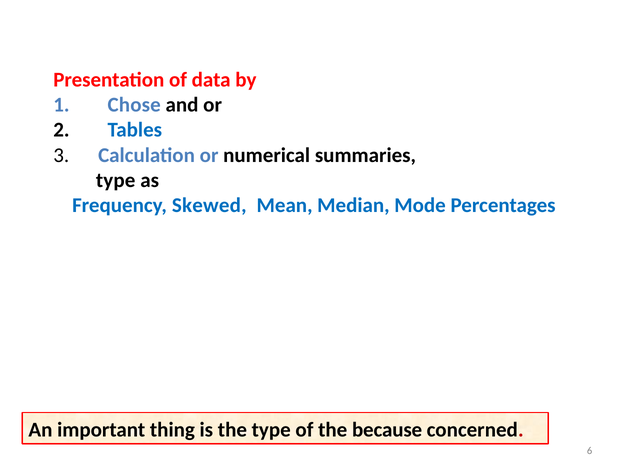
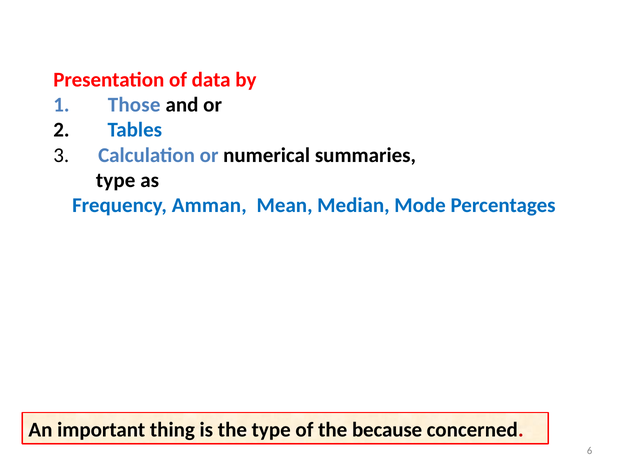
Chose: Chose -> Those
Skewed: Skewed -> Amman
